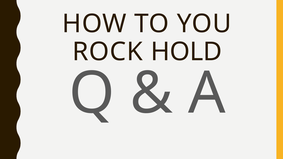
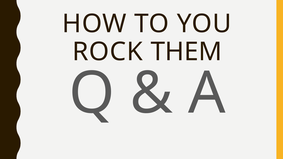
HOLD: HOLD -> THEM
